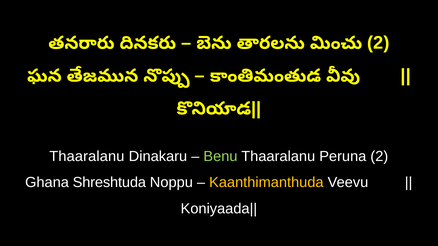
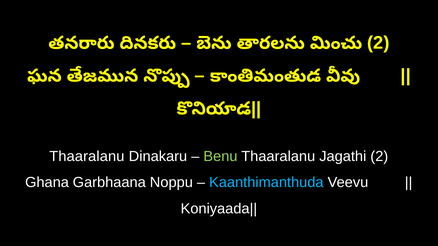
Peruna: Peruna -> Jagathi
Shreshtuda: Shreshtuda -> Garbhaana
Kaanthimanthuda colour: yellow -> light blue
